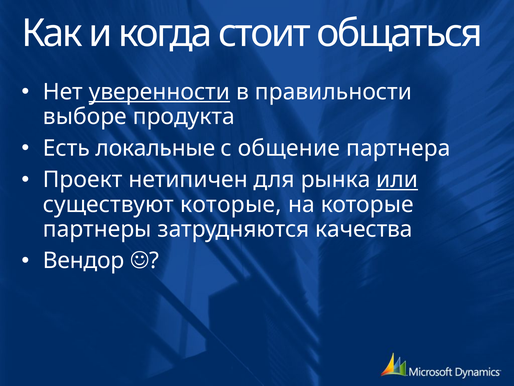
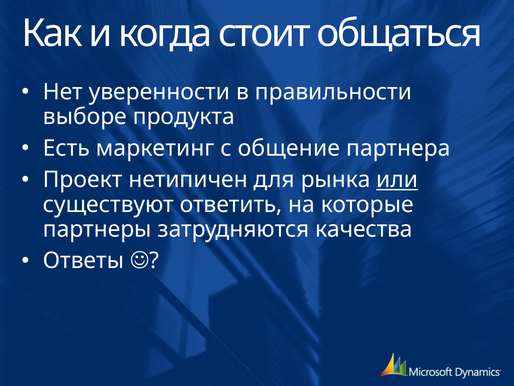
уверенности underline: present -> none
локальные: локальные -> маркетинг
существуют которые: которые -> ответить
Вендор: Вендор -> Ответы
